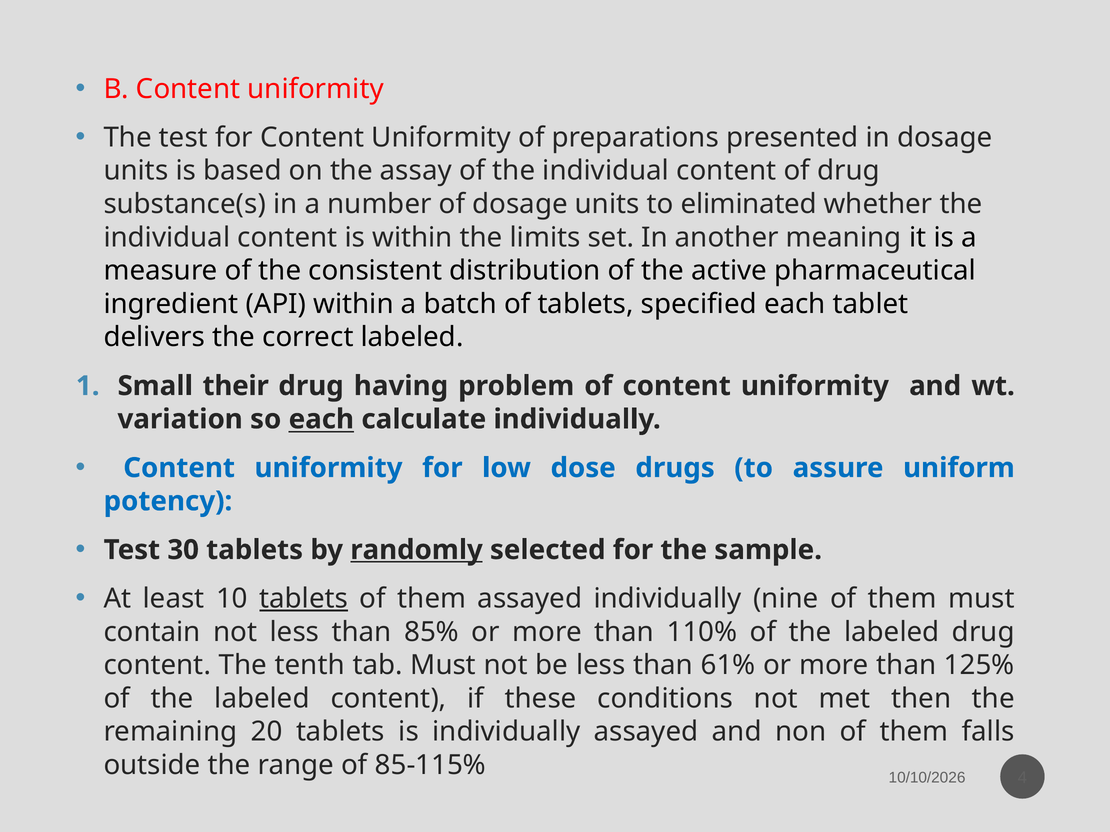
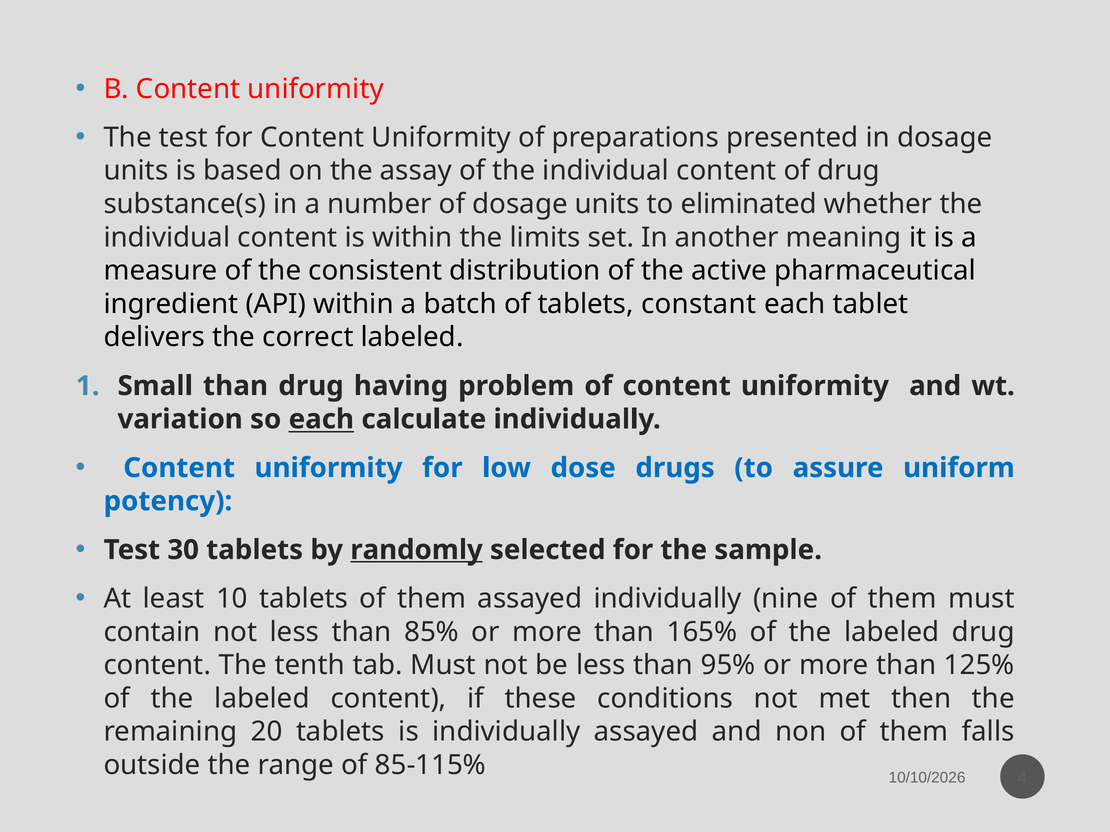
specified: specified -> constant
Small their: their -> than
tablets at (304, 599) underline: present -> none
110%: 110% -> 165%
61%: 61% -> 95%
